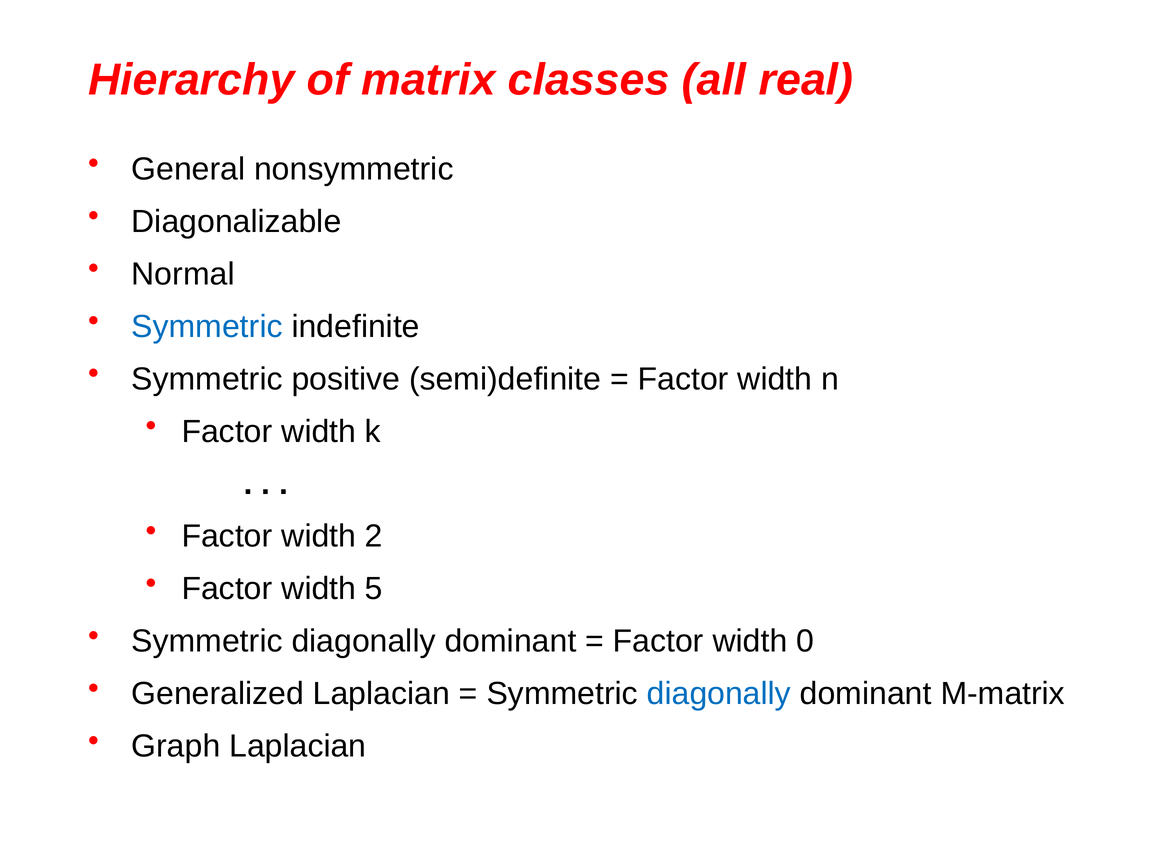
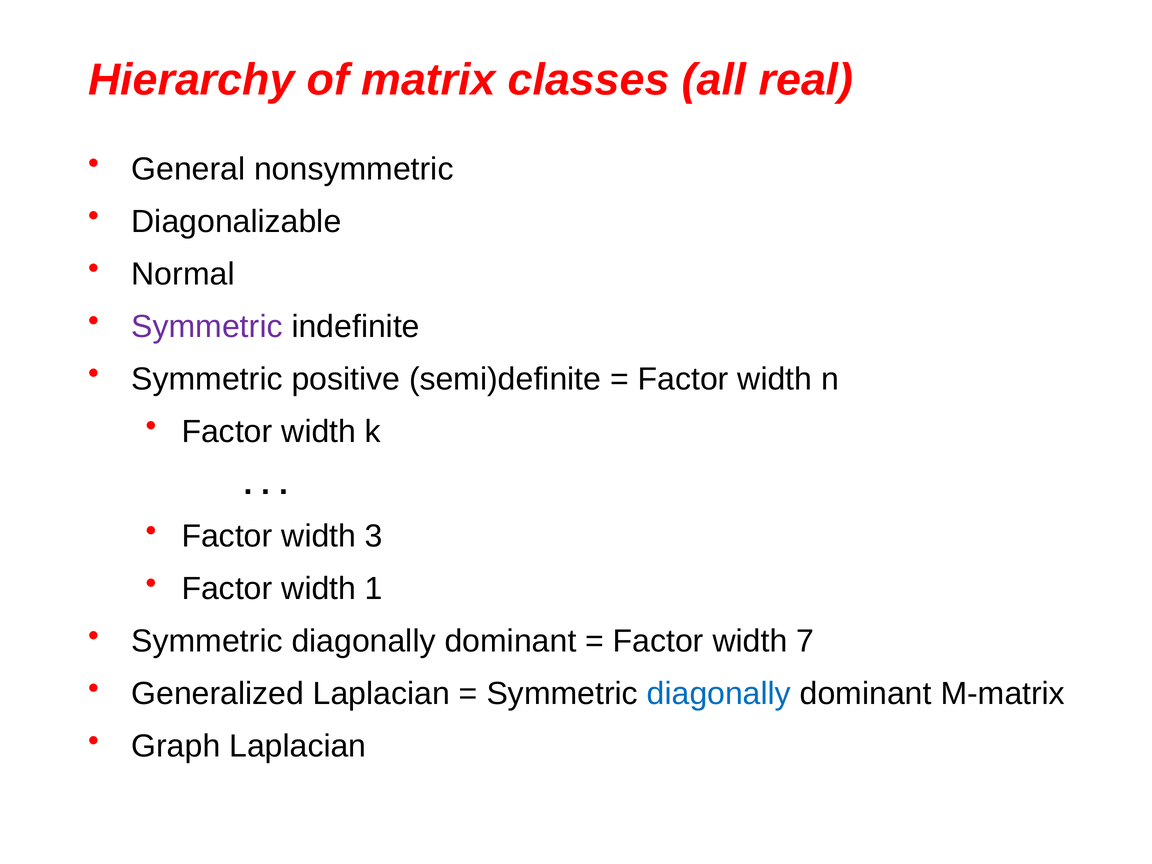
Symmetric at (207, 327) colour: blue -> purple
2: 2 -> 3
5: 5 -> 1
0: 0 -> 7
